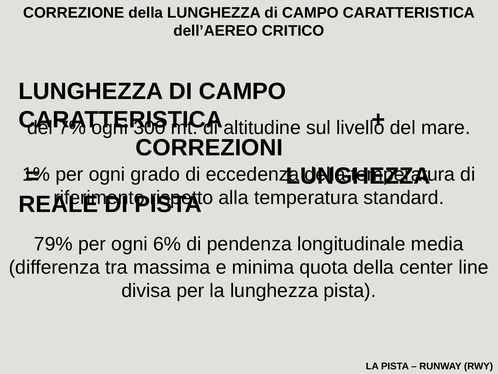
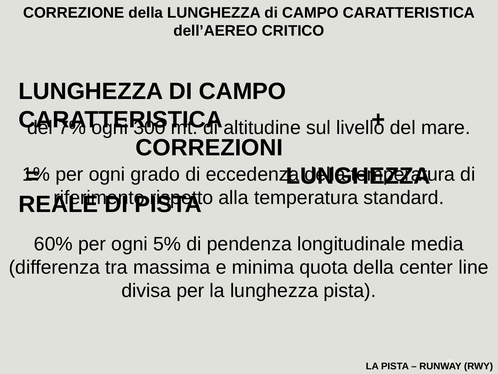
79%: 79% -> 60%
6%: 6% -> 5%
